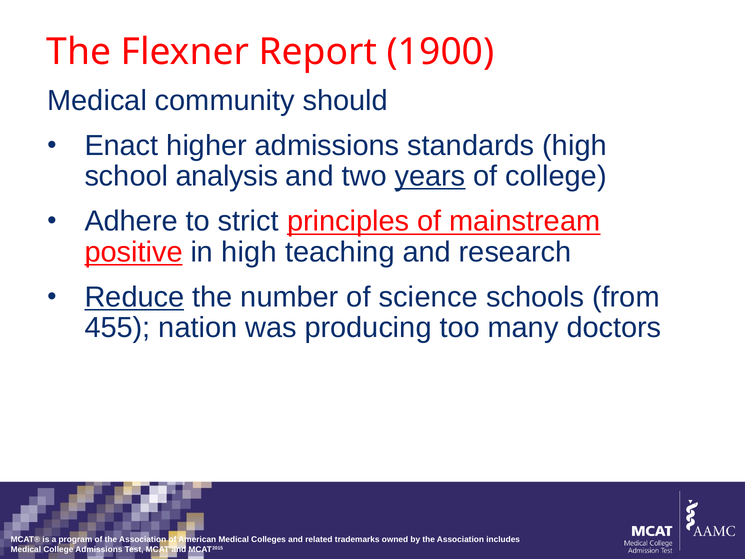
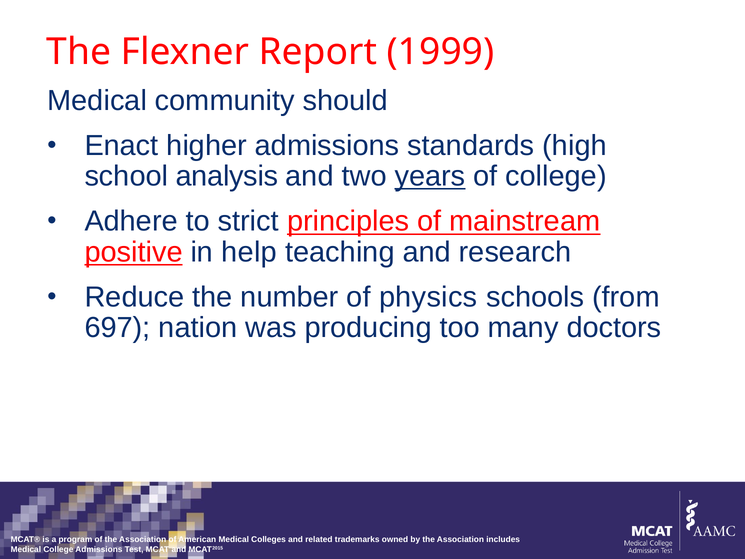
1900: 1900 -> 1999
in high: high -> help
Reduce underline: present -> none
science: science -> physics
455: 455 -> 697
